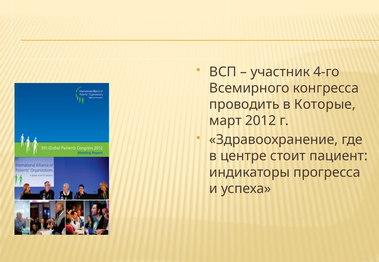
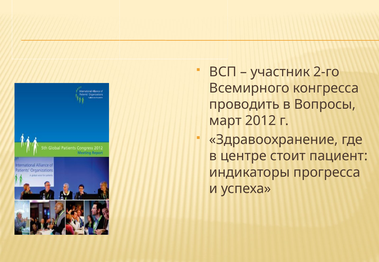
4-го: 4-го -> 2-го
Которые: Которые -> Вопросы
